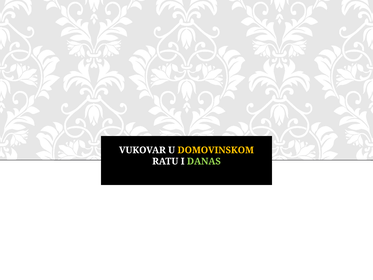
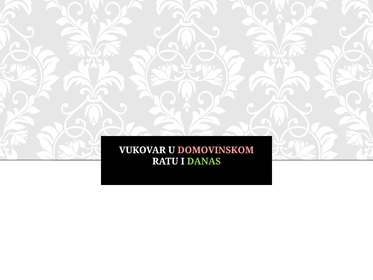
DOMOVINSKOM colour: yellow -> pink
